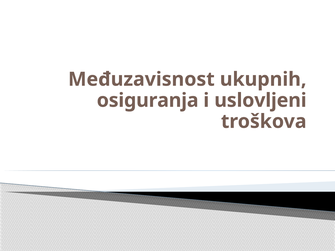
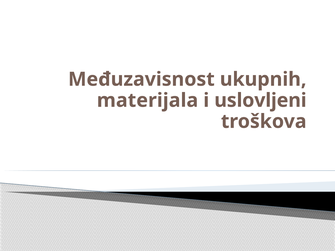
osiguranja: osiguranja -> materijala
